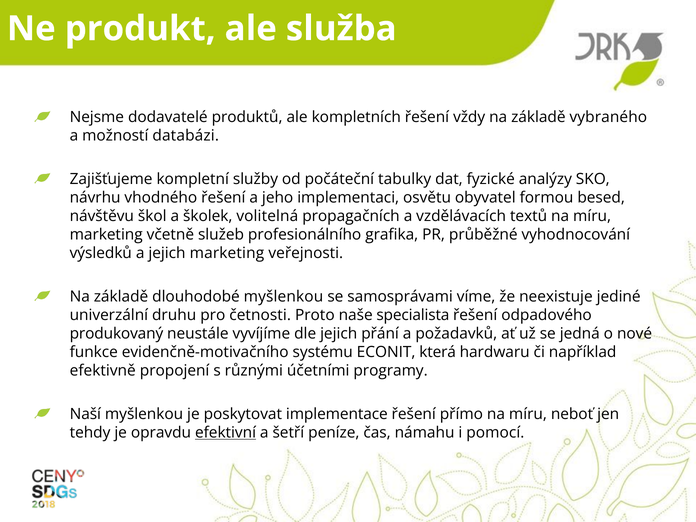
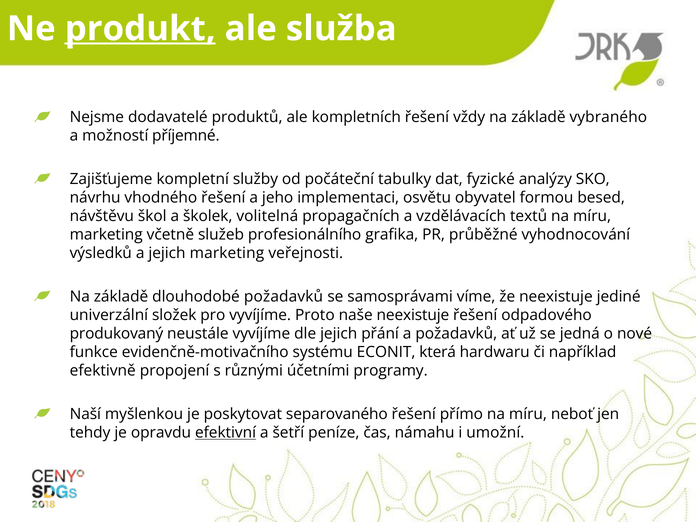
produkt underline: none -> present
databázi: databázi -> příjemné
dlouhodobé myšlenkou: myšlenkou -> požadavků
druhu: druhu -> složek
pro četnosti: četnosti -> vyvíjíme
naše specialista: specialista -> neexistuje
implementace: implementace -> separovaného
pomocí: pomocí -> umožní
